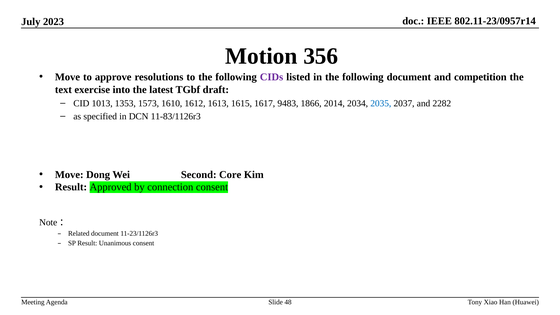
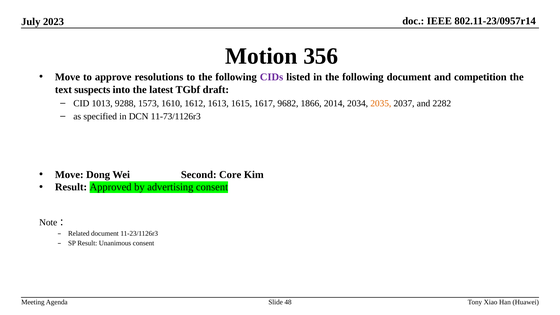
exercise: exercise -> suspects
1353: 1353 -> 9288
9483: 9483 -> 9682
2035 colour: blue -> orange
11-83/1126r3: 11-83/1126r3 -> 11-73/1126r3
connection: connection -> advertising
